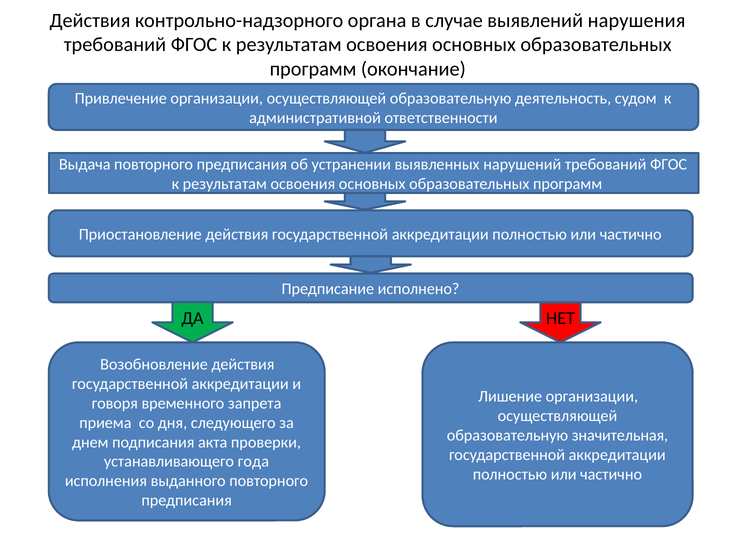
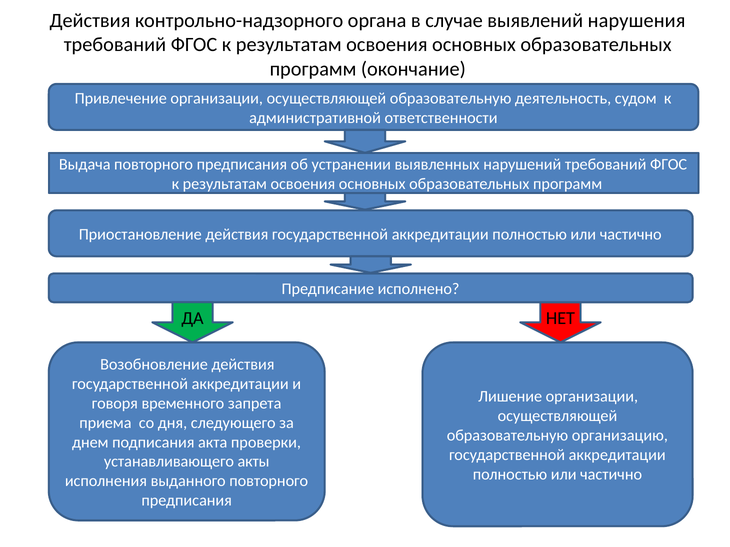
значительная: значительная -> организацию
года: года -> акты
